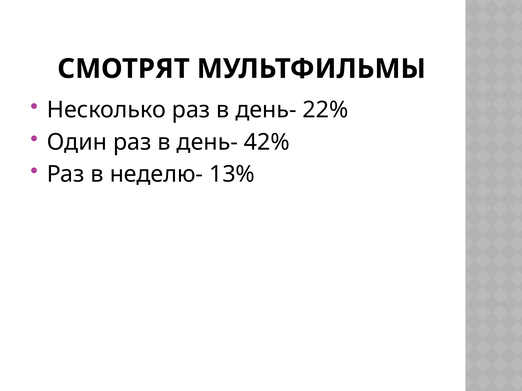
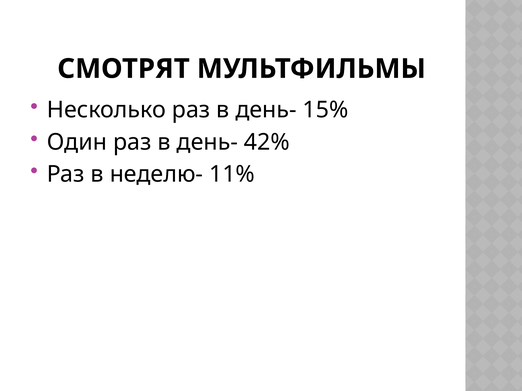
22%: 22% -> 15%
13%: 13% -> 11%
